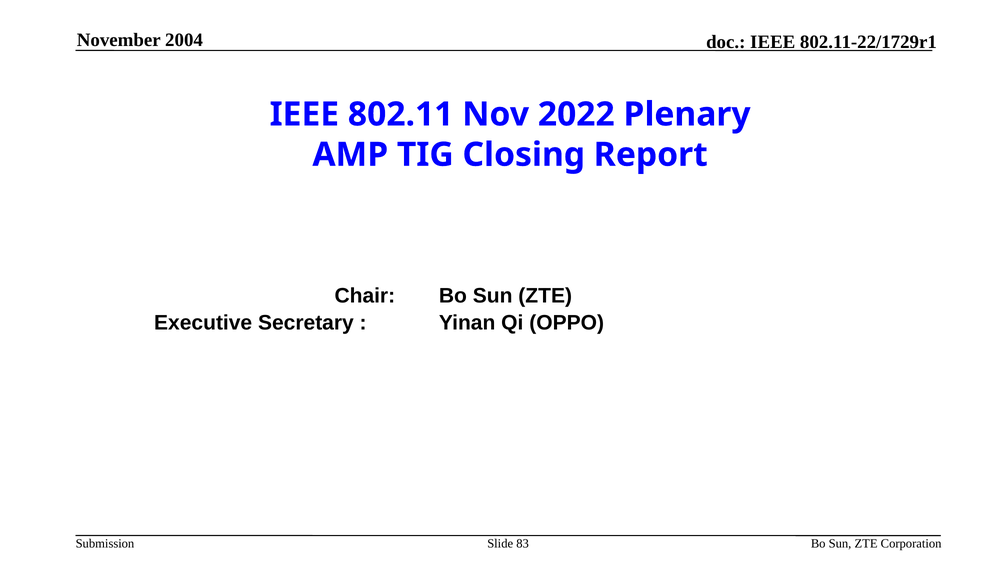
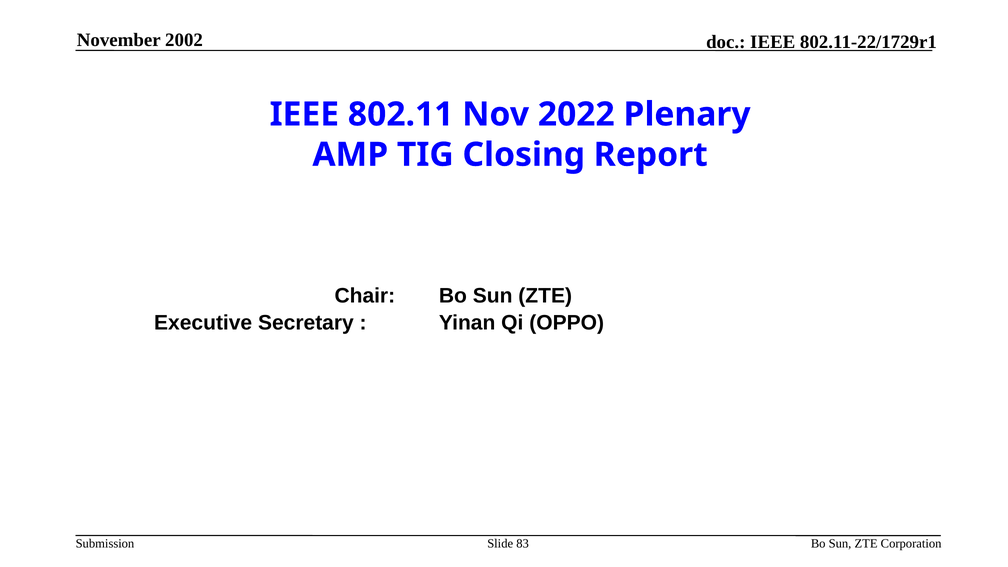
2004: 2004 -> 2002
